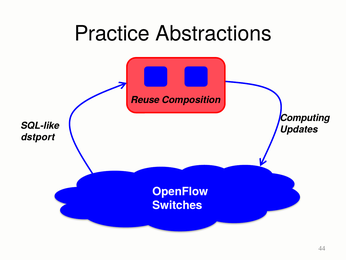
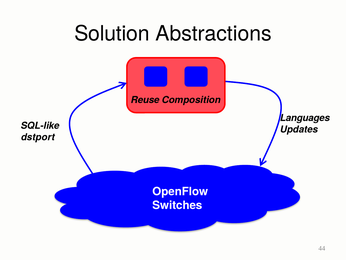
Practice: Practice -> Solution
Computing: Computing -> Languages
